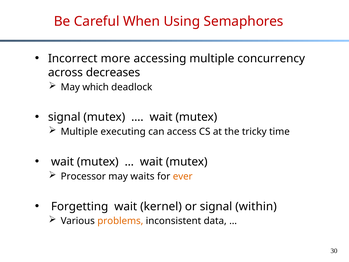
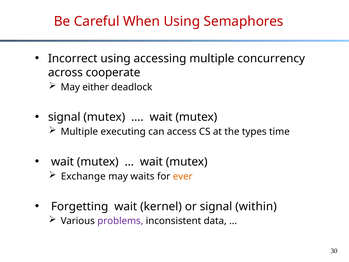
Incorrect more: more -> using
decreases: decreases -> cooperate
which: which -> either
tricky: tricky -> types
Processor: Processor -> Exchange
problems colour: orange -> purple
